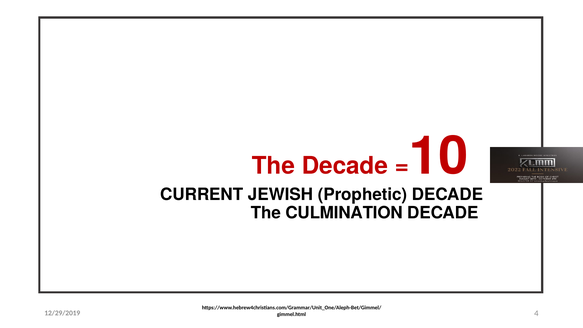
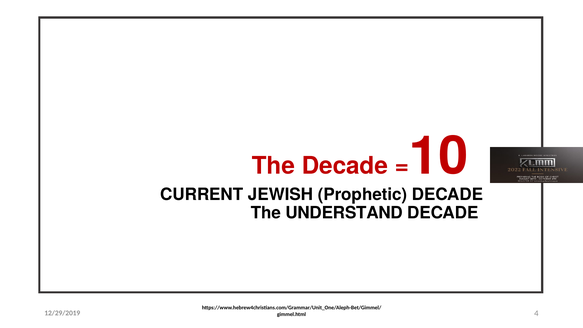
CULMINATION: CULMINATION -> UNDERSTAND
